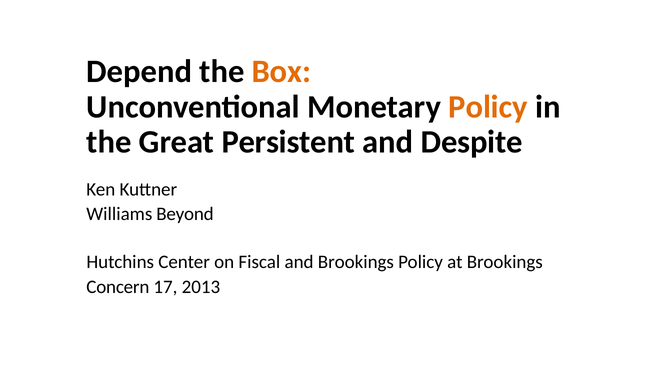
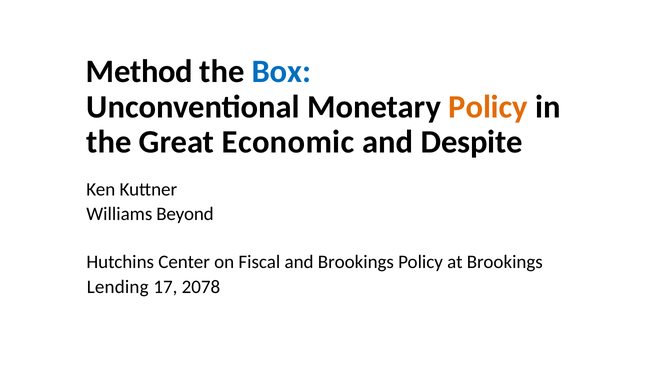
Depend: Depend -> Method
Box colour: orange -> blue
Persistent: Persistent -> Economic
Concern: Concern -> Lending
2013: 2013 -> 2078
